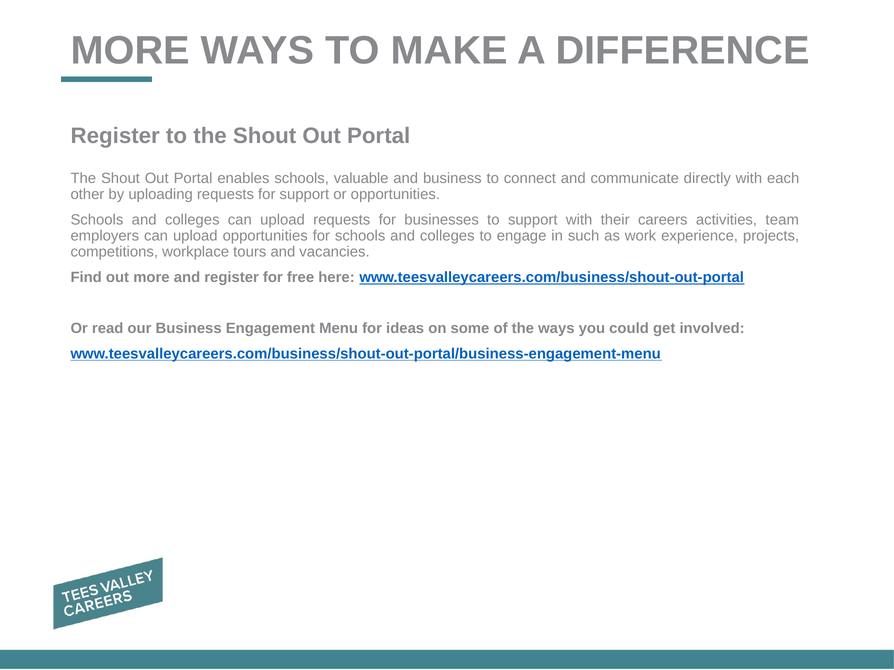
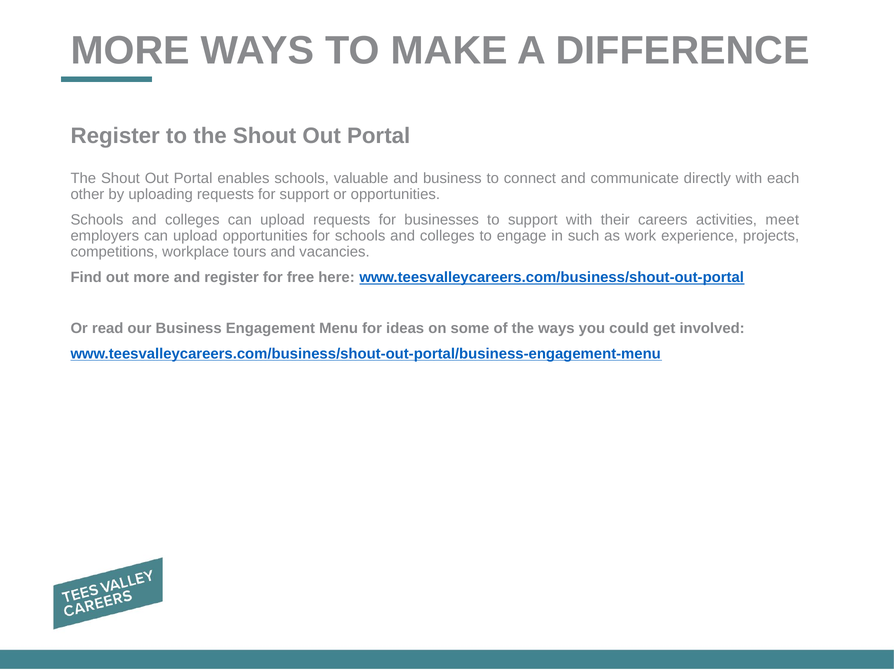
team: team -> meet
